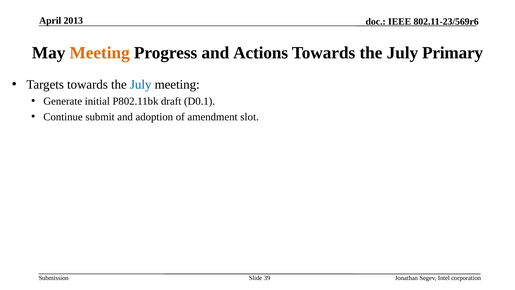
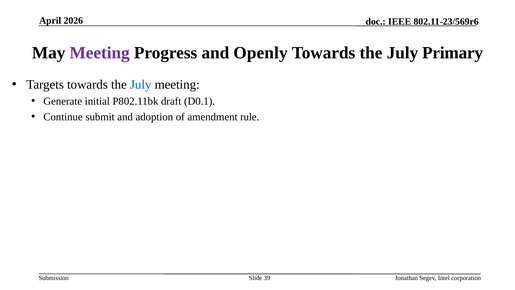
2013: 2013 -> 2026
Meeting at (100, 53) colour: orange -> purple
Actions: Actions -> Openly
slot: slot -> rule
